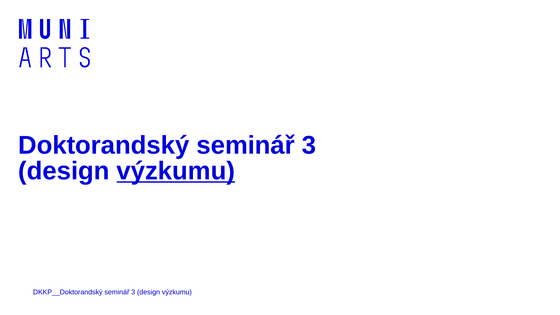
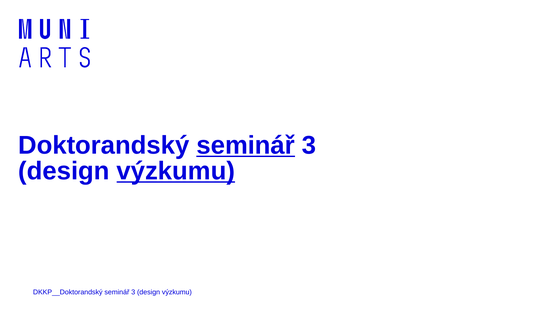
seminář at (246, 145) underline: none -> present
